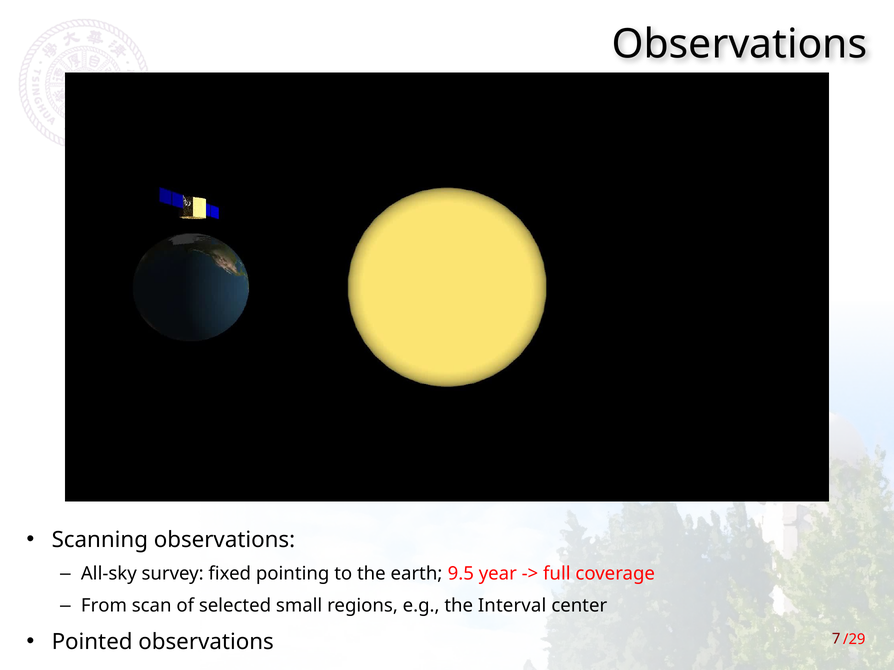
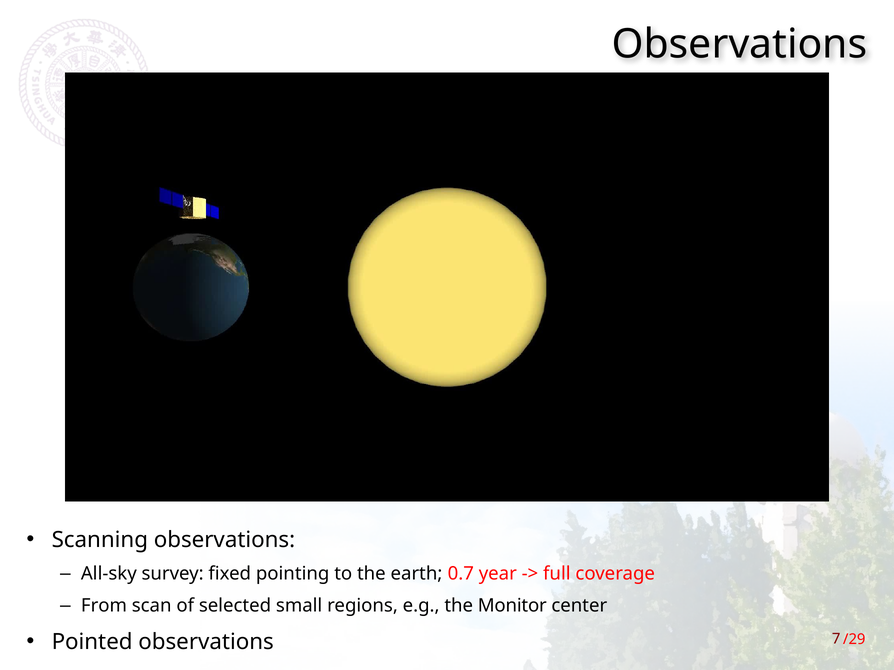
9.5: 9.5 -> 0.7
Interval: Interval -> Monitor
